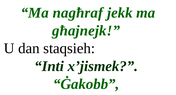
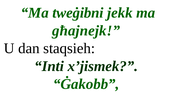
nagħraf: nagħraf -> tweġibni
